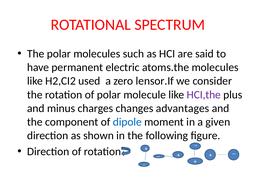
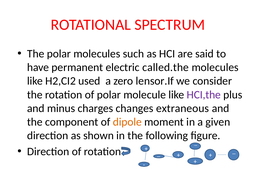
atoms.the: atoms.the -> called.the
advantages: advantages -> extraneous
dipole colour: blue -> orange
